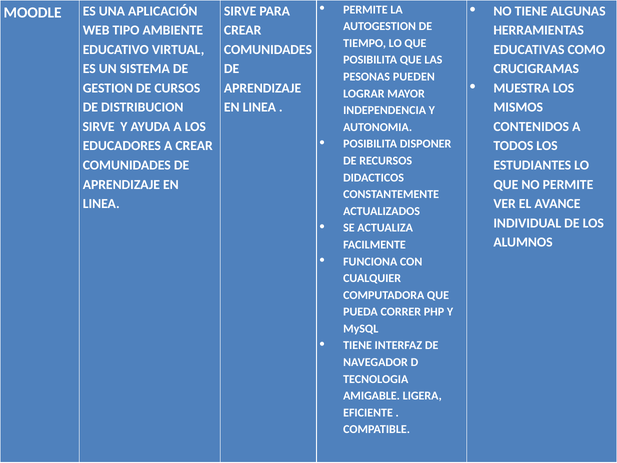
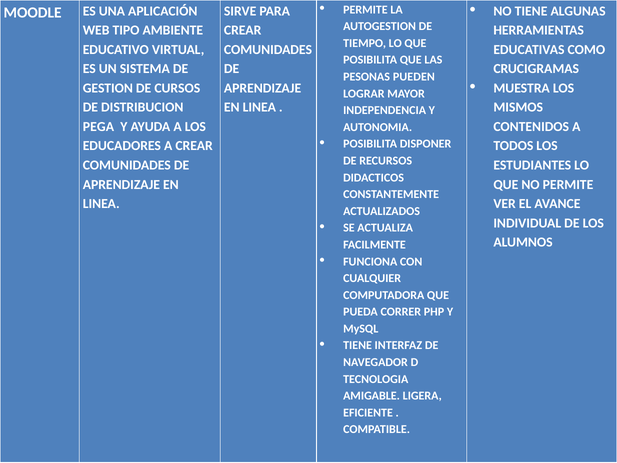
SIRVE at (99, 127): SIRVE -> PEGA
